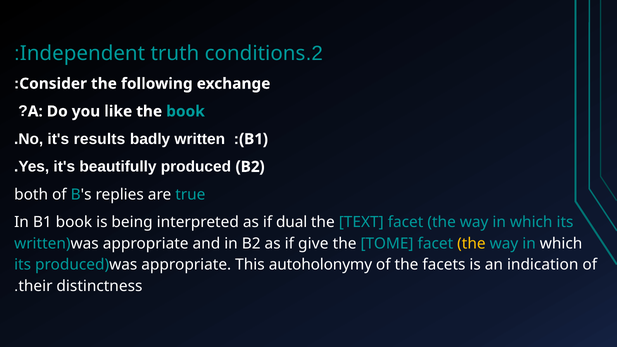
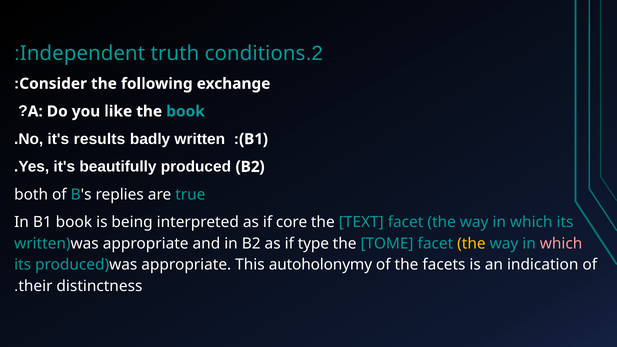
dual: dual -> core
give: give -> type
which at (561, 244) colour: white -> pink
